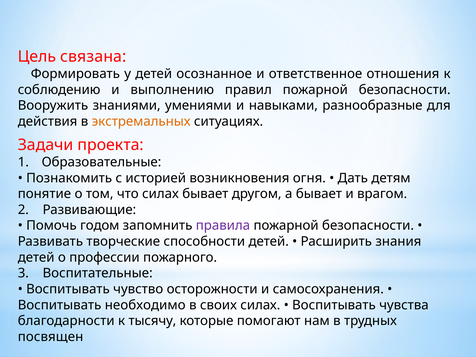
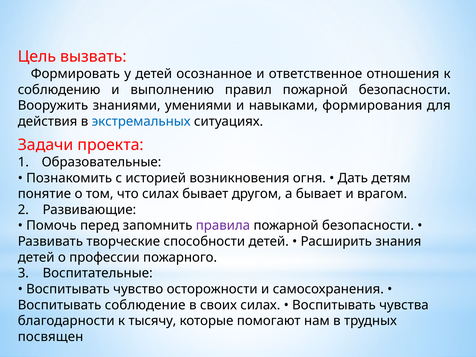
связана: связана -> вызвать
разнообразные: разнообразные -> формирования
экстремальных colour: orange -> blue
годом: годом -> перед
необходимо: необходимо -> соблюдение
